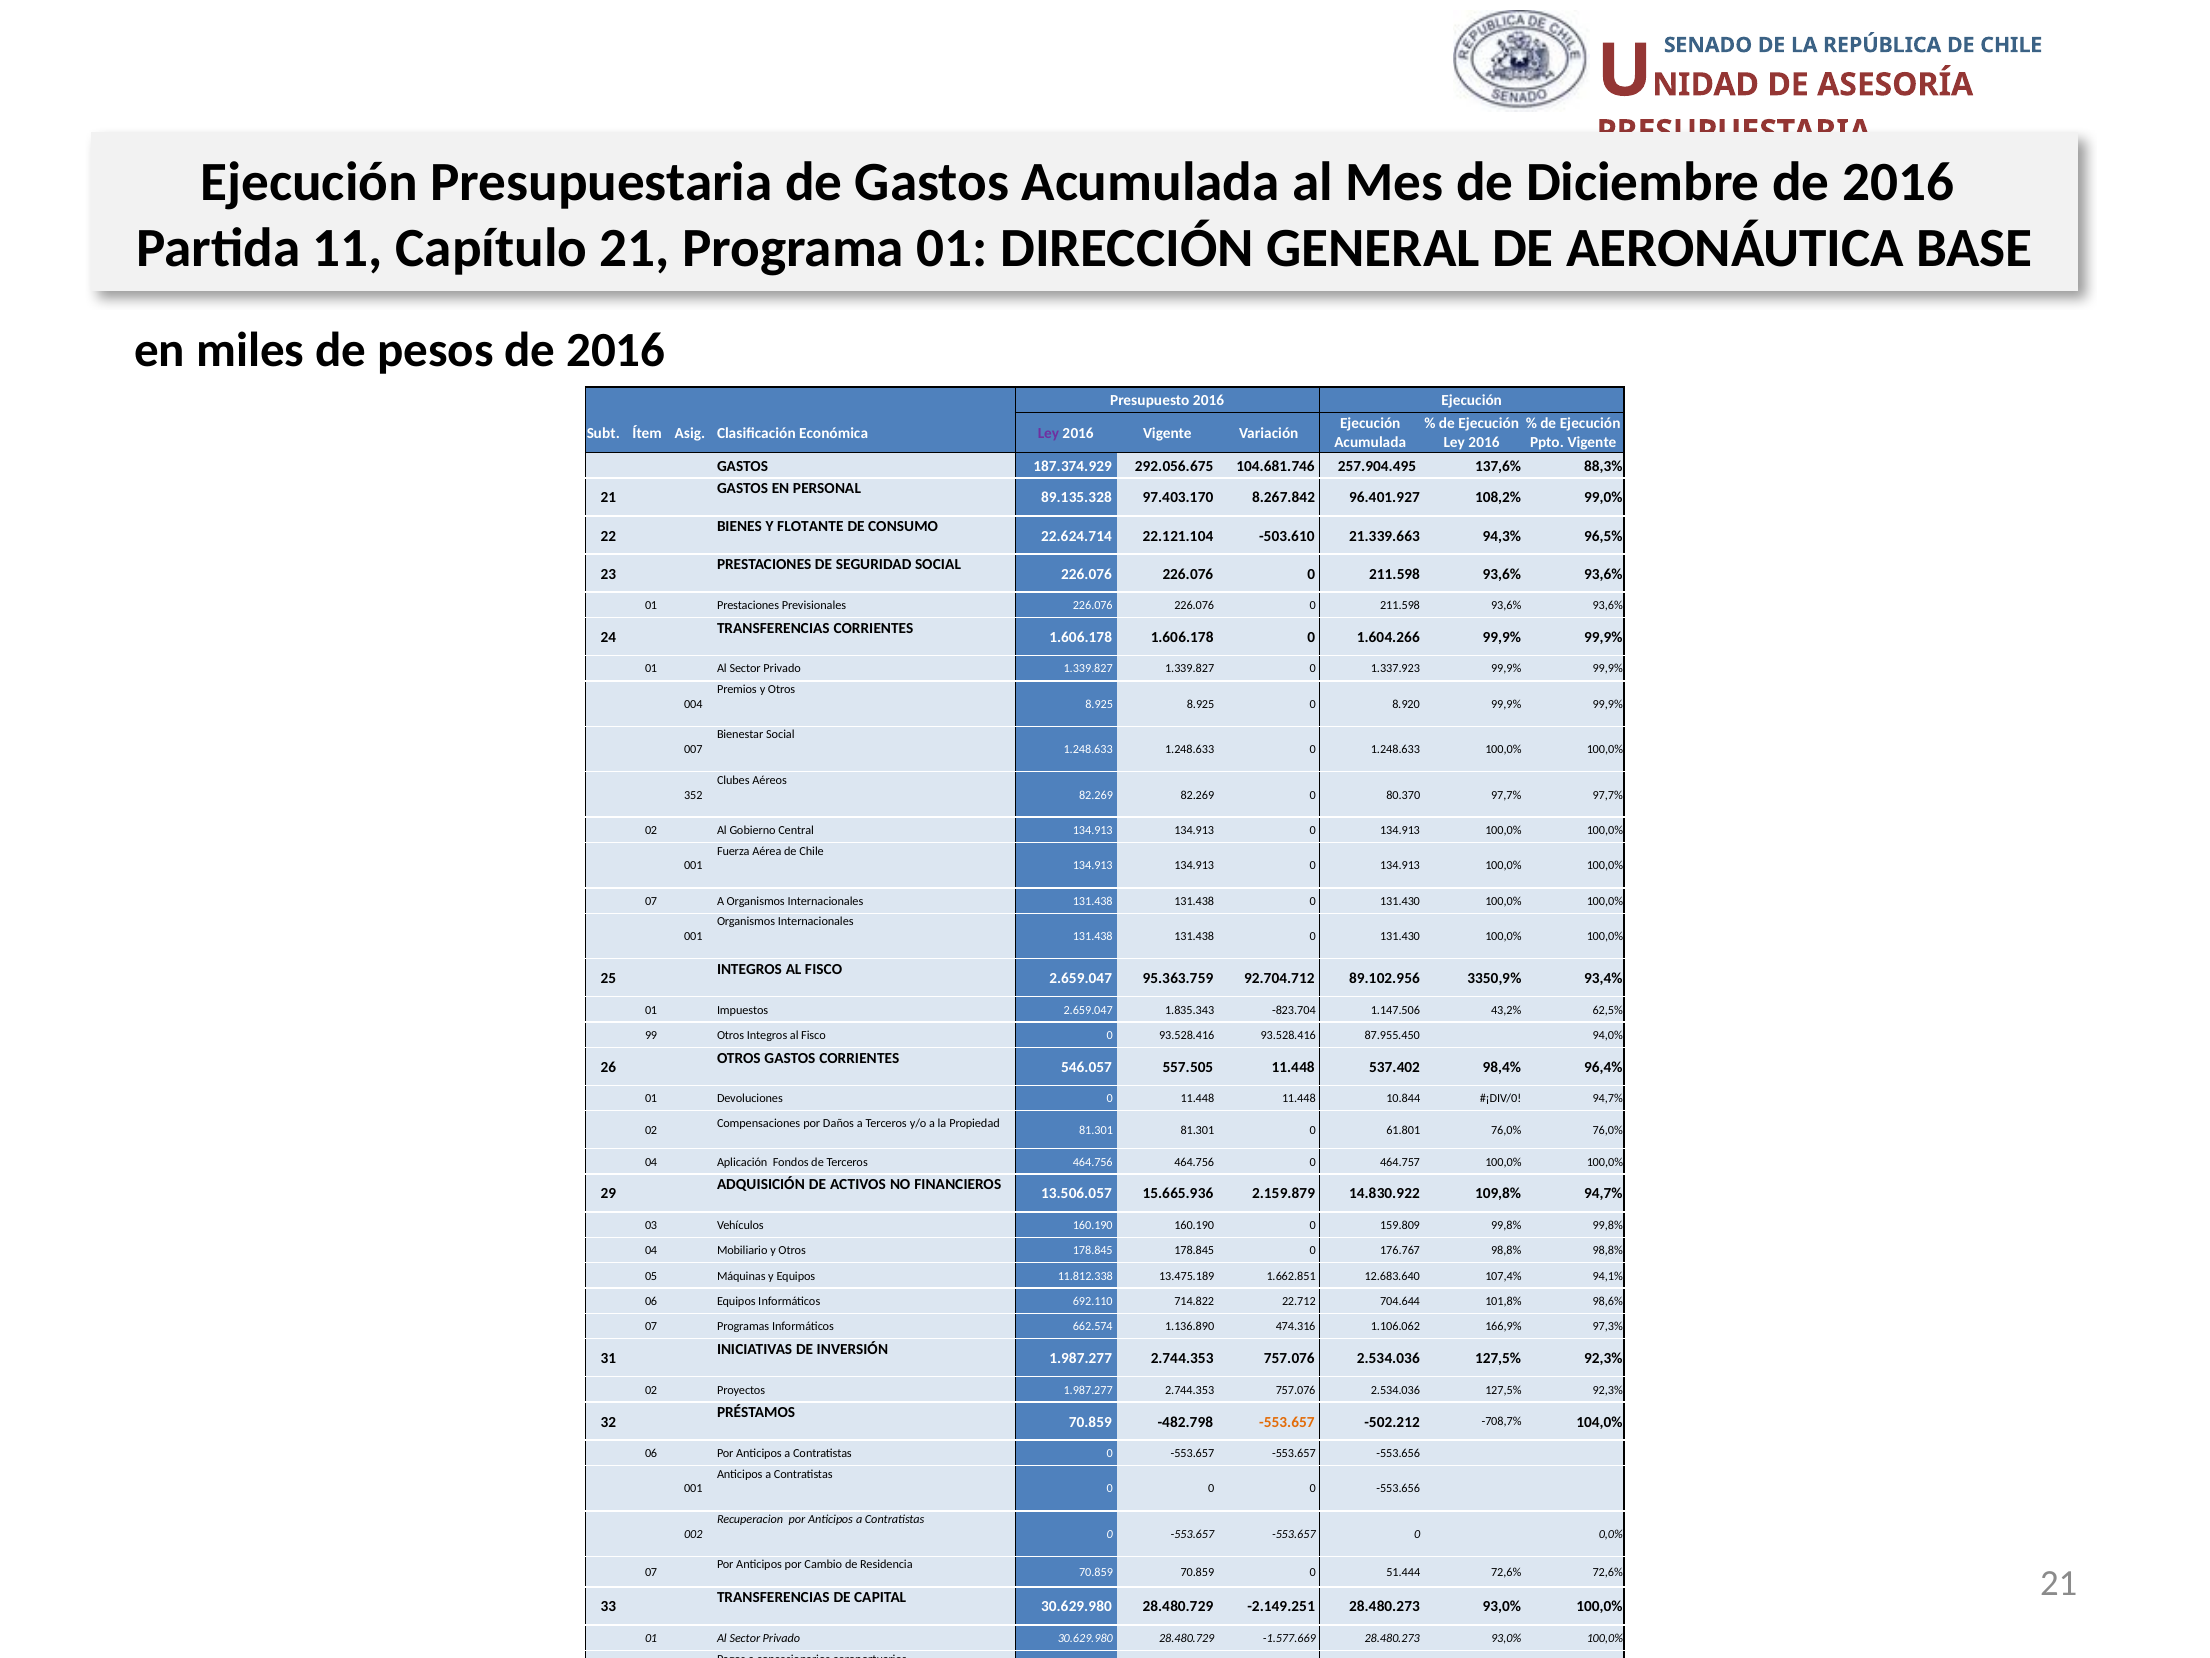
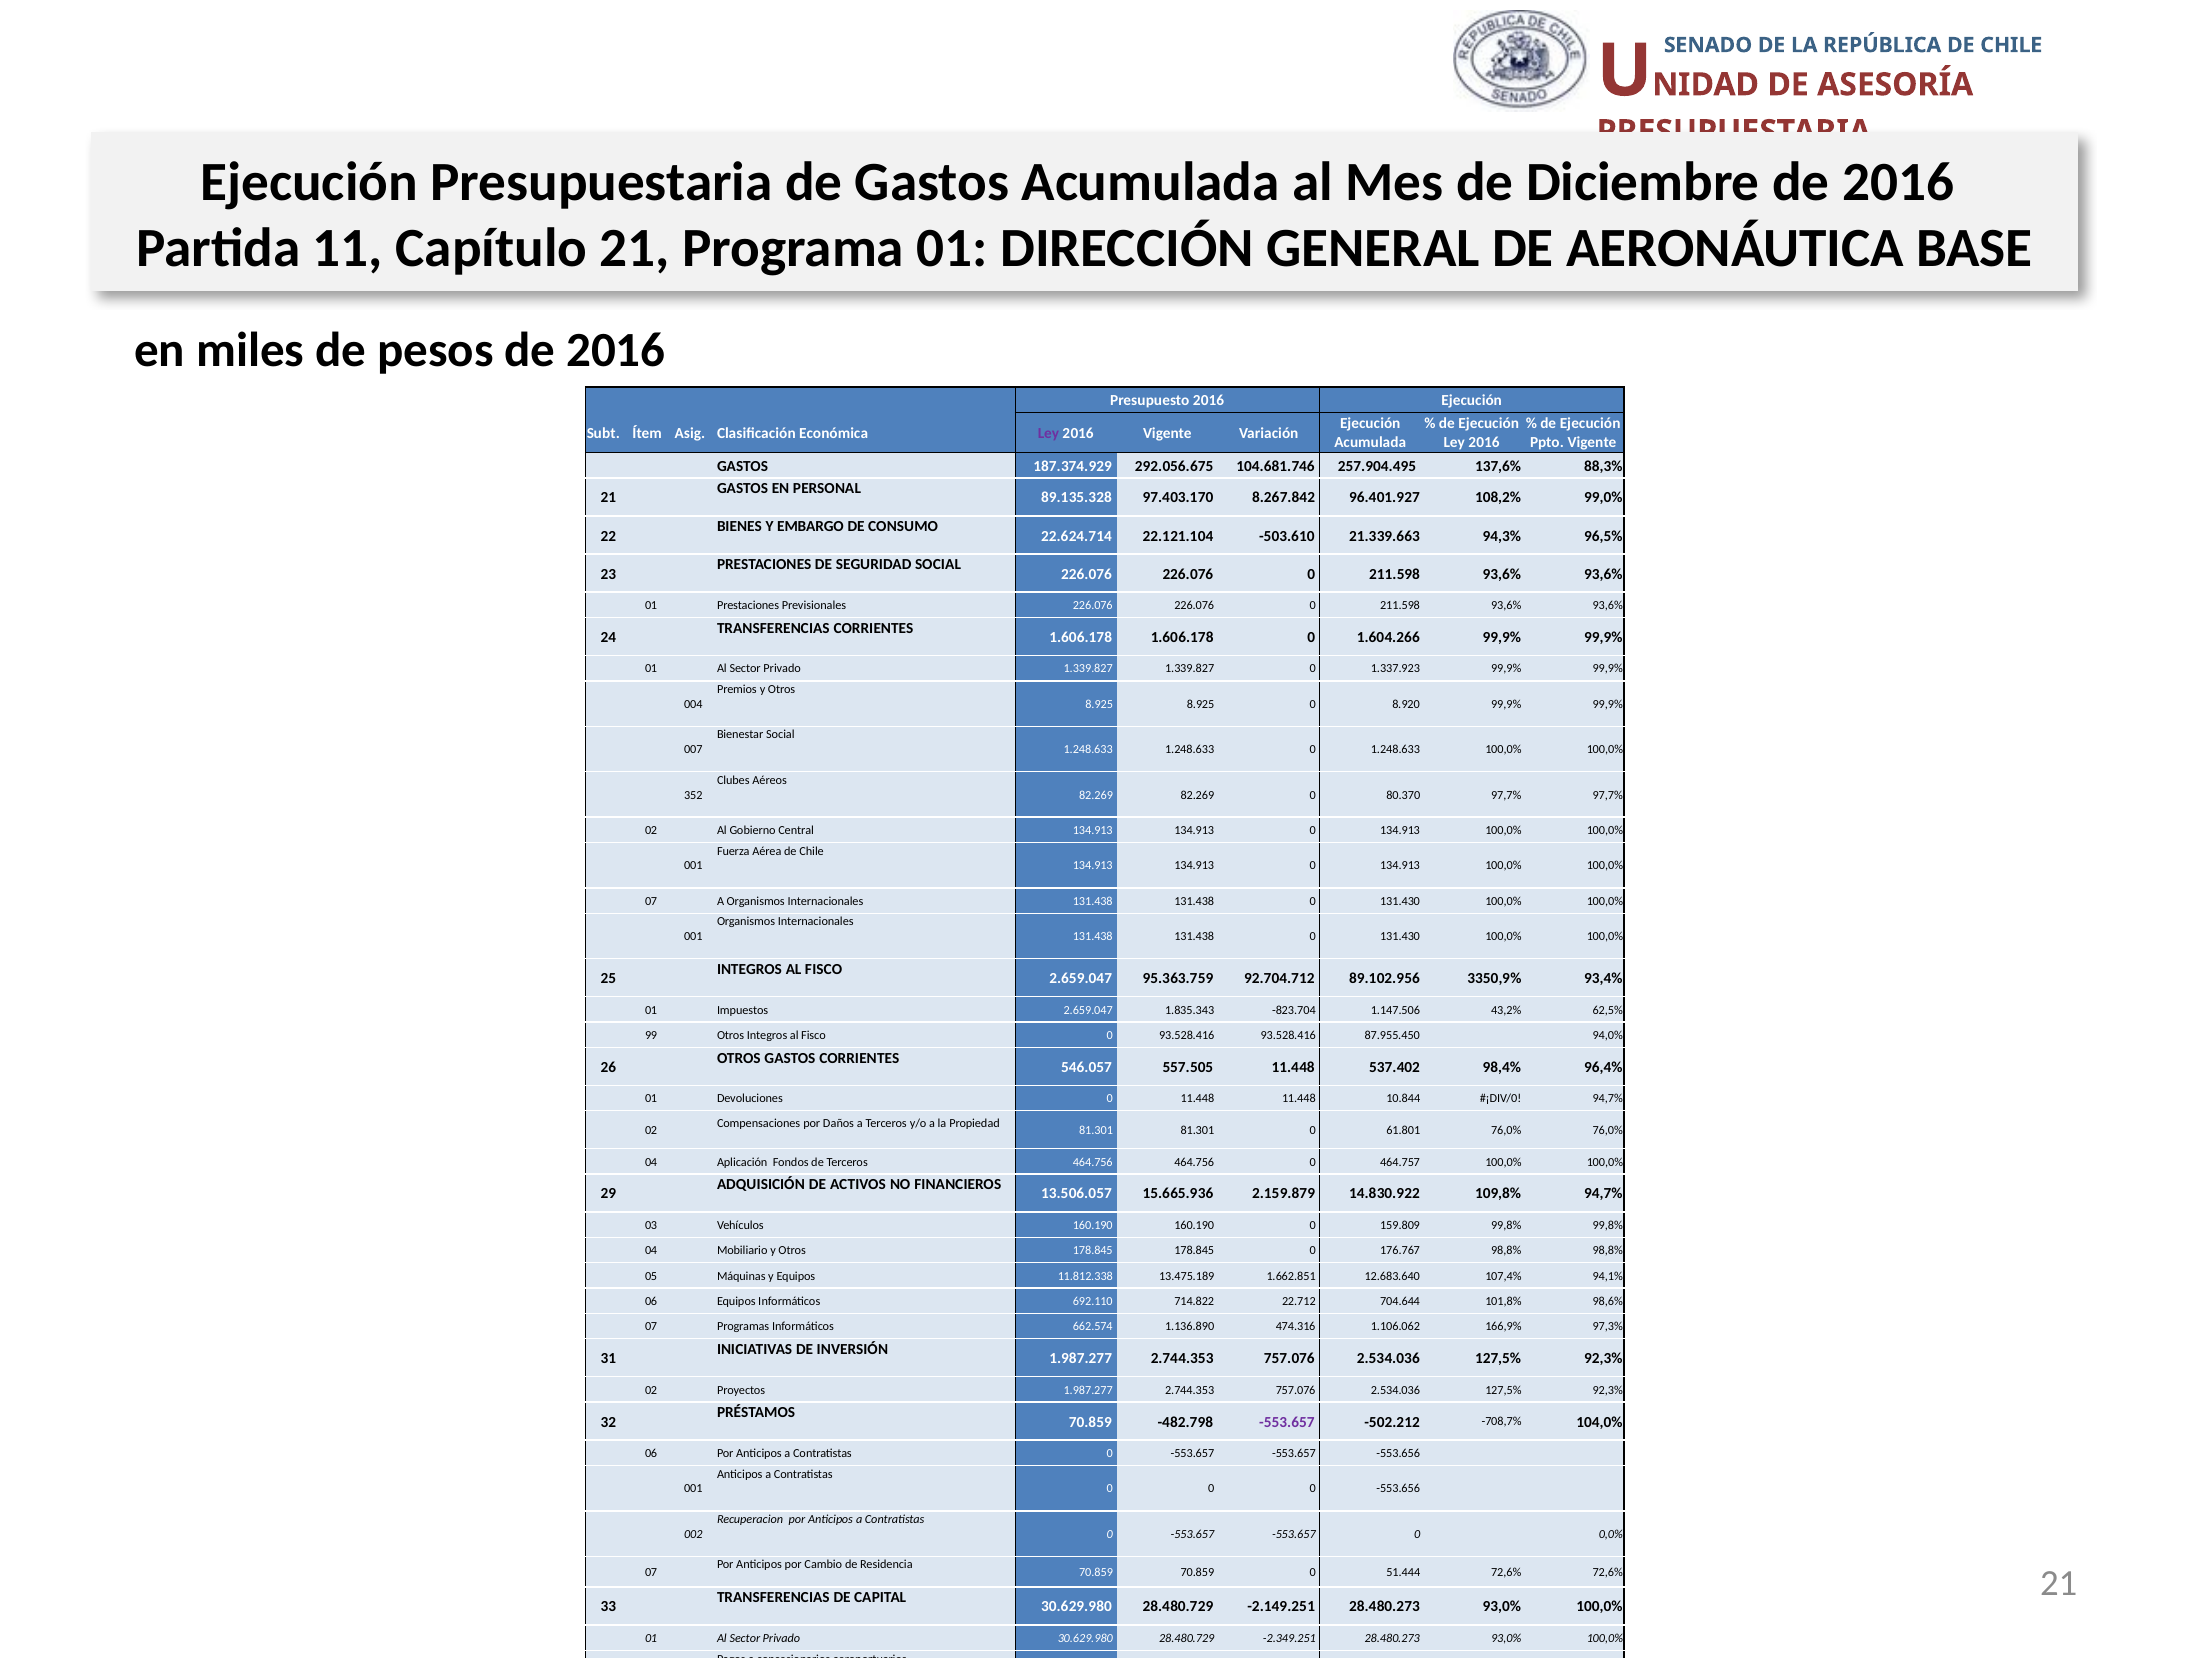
Y FLOTANTE: FLOTANTE -> EMBARGO
-553.657 at (1287, 1422) colour: orange -> purple
-1.577.669: -1.577.669 -> -2.349.251
